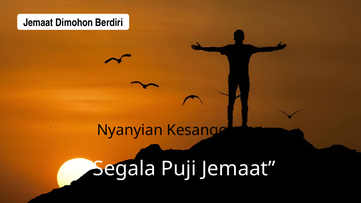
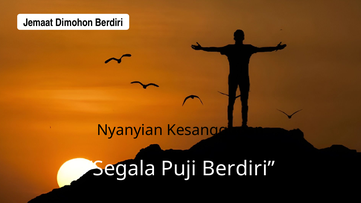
Puji Jemaat: Jemaat -> Berdiri
